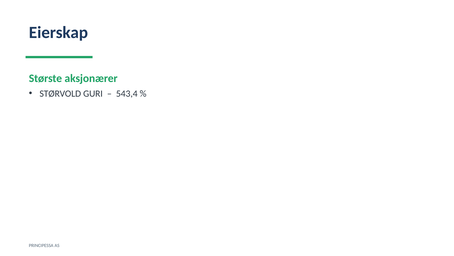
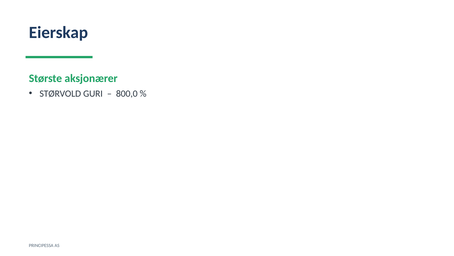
543,4: 543,4 -> 800,0
